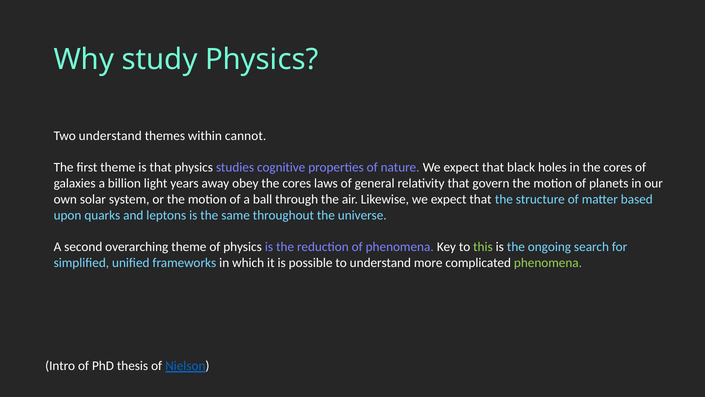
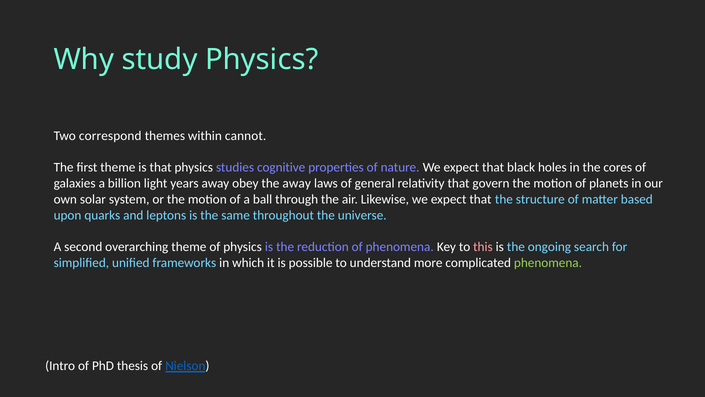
Two understand: understand -> correspond
obey the cores: cores -> away
this colour: light green -> pink
